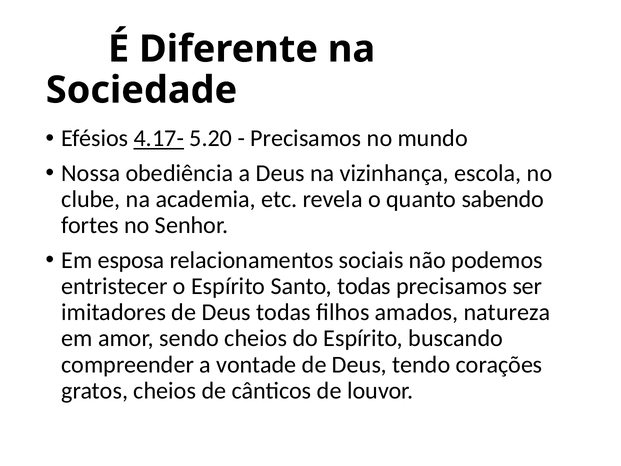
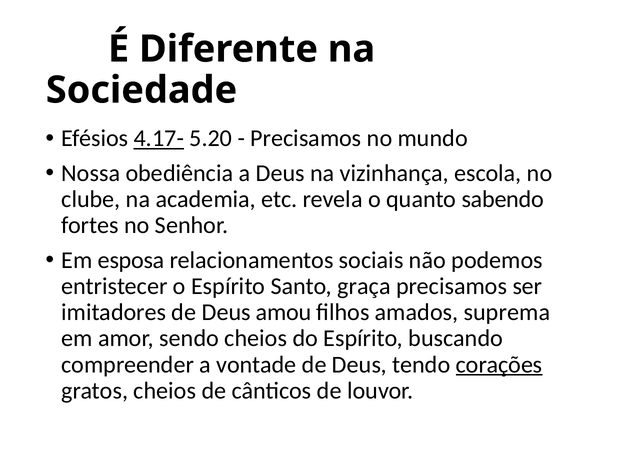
Santo todas: todas -> graça
Deus todas: todas -> amou
natureza: natureza -> suprema
corações underline: none -> present
